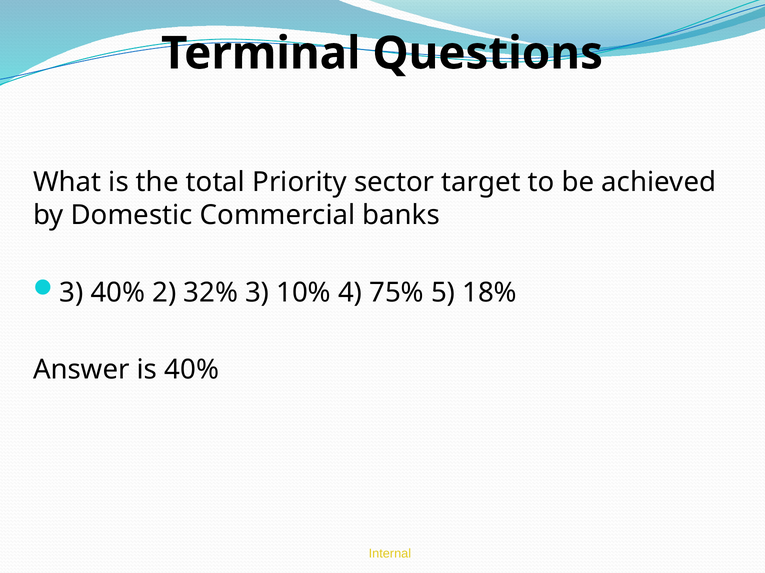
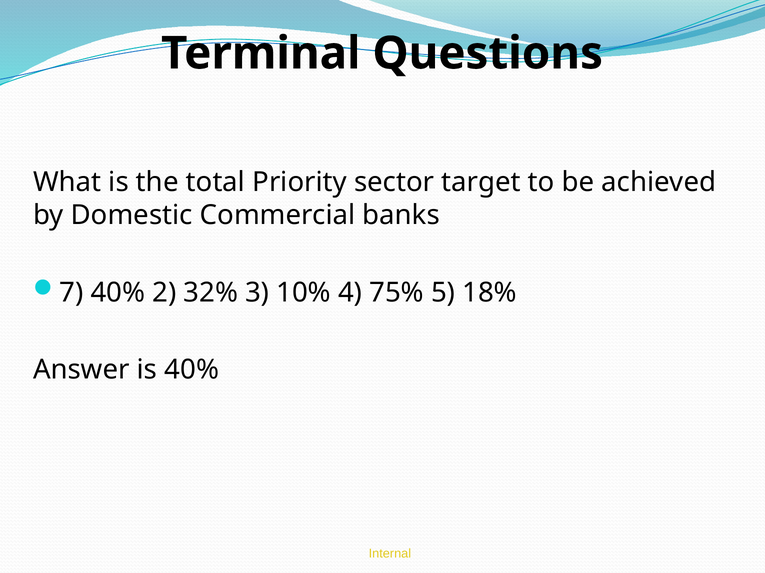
3 at (71, 293): 3 -> 7
